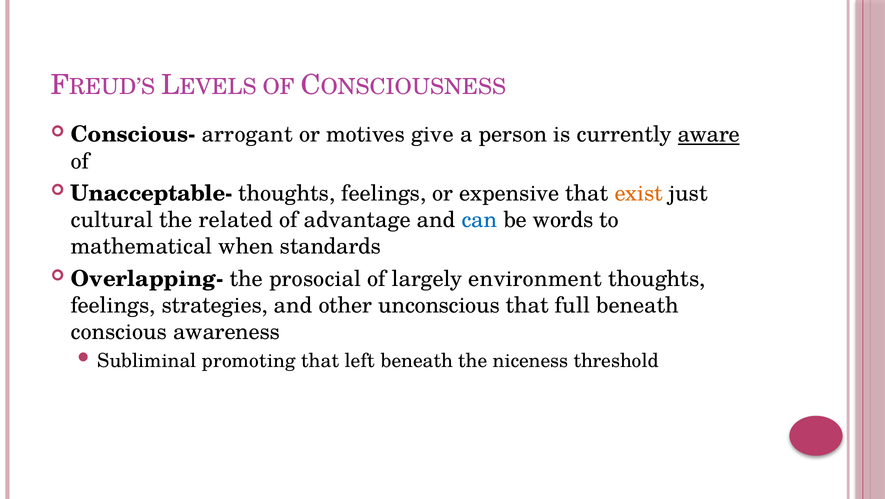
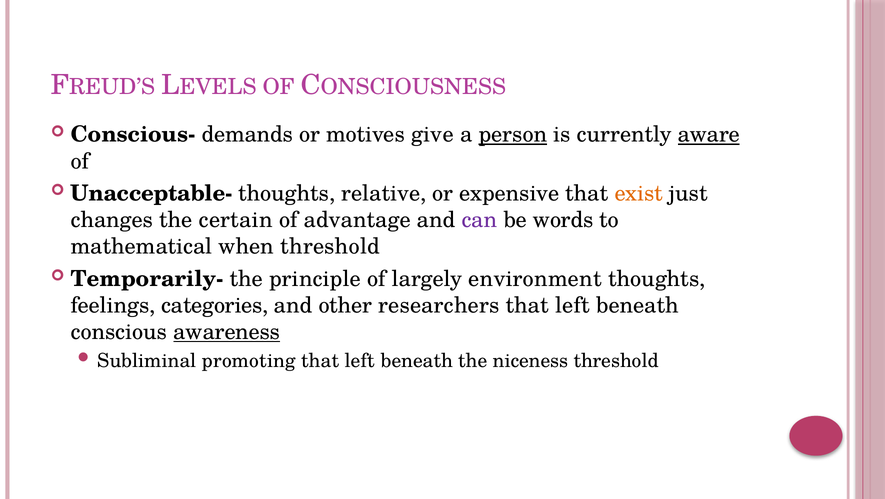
arrogant: arrogant -> demands
person underline: none -> present
feelings at (384, 193): feelings -> relative
cultural: cultural -> changes
related: related -> certain
can colour: blue -> purple
when standards: standards -> threshold
Overlapping-: Overlapping- -> Temporarily-
prosocial: prosocial -> principle
strategies: strategies -> categories
unconscious: unconscious -> researchers
full at (572, 305): full -> left
awareness underline: none -> present
